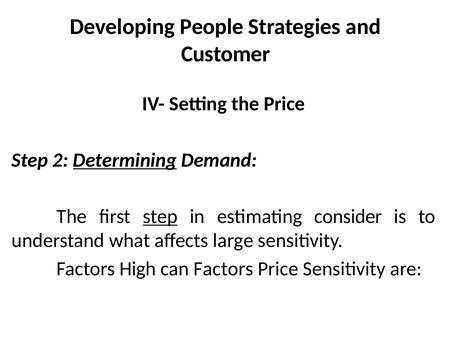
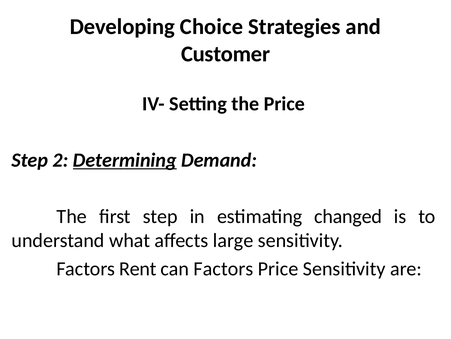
People: People -> Choice
step at (160, 216) underline: present -> none
consider: consider -> changed
High: High -> Rent
